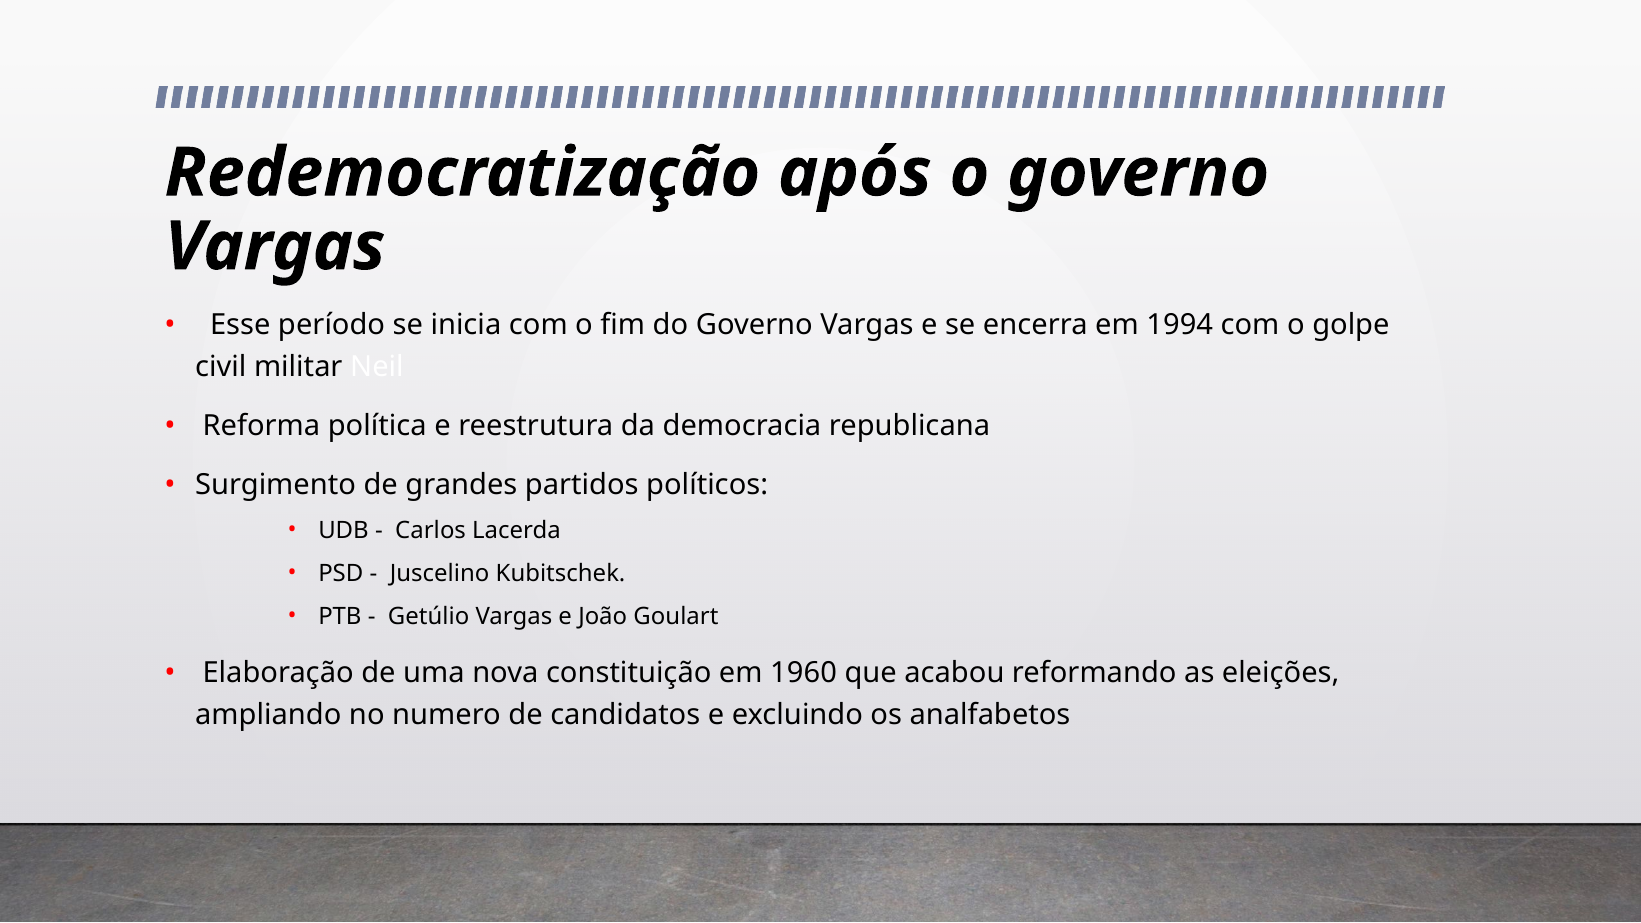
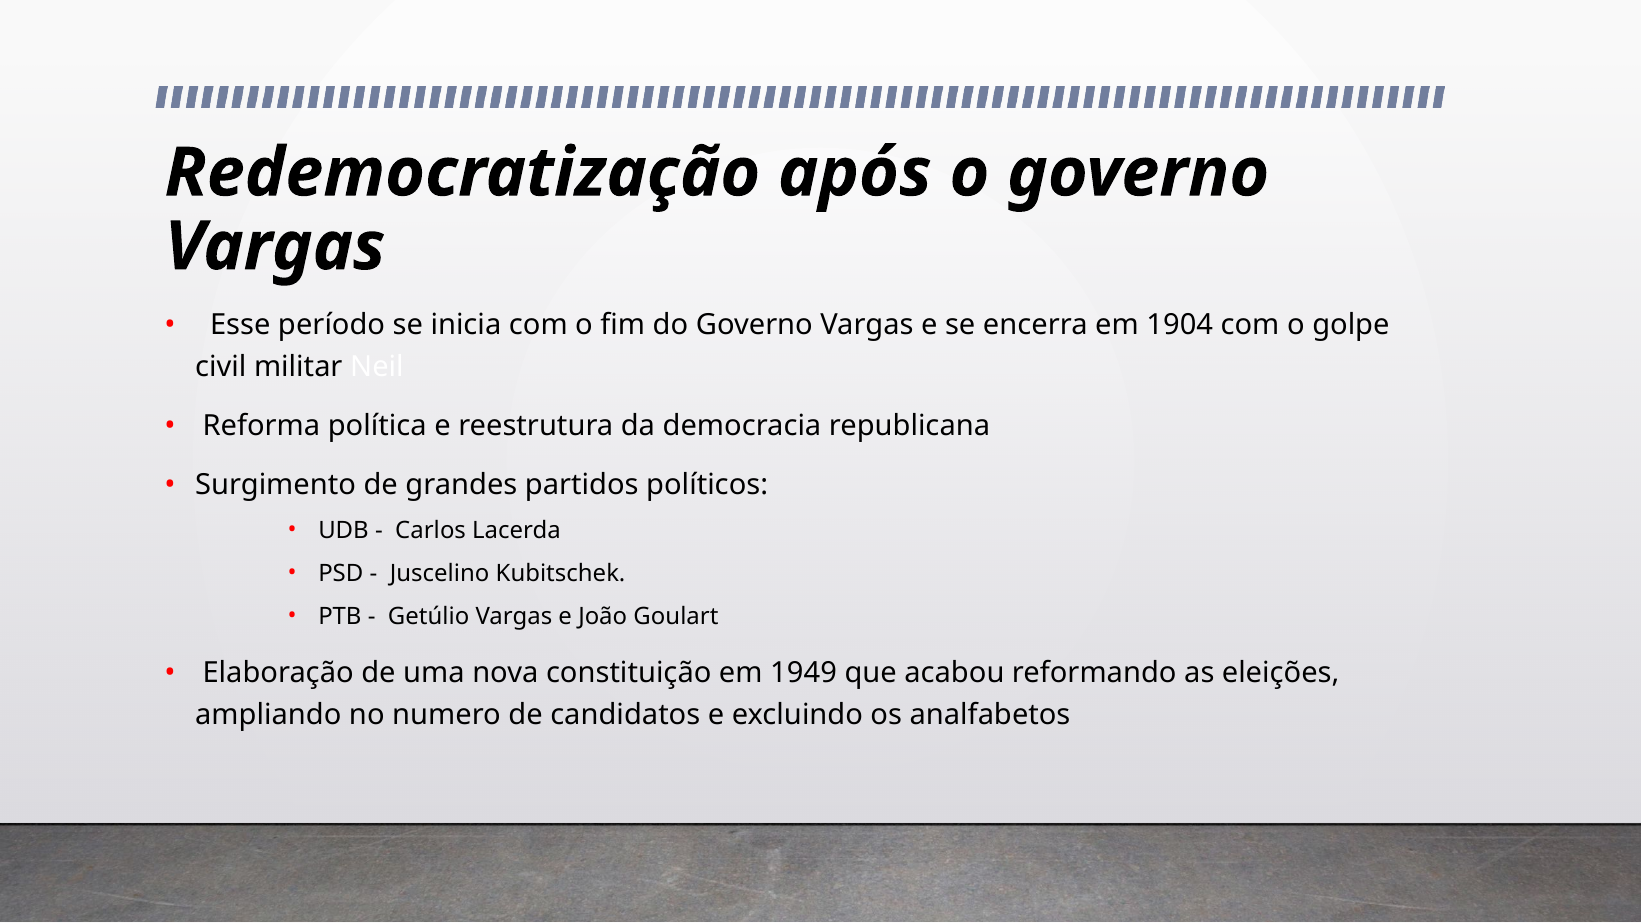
1994: 1994 -> 1904
1960: 1960 -> 1949
